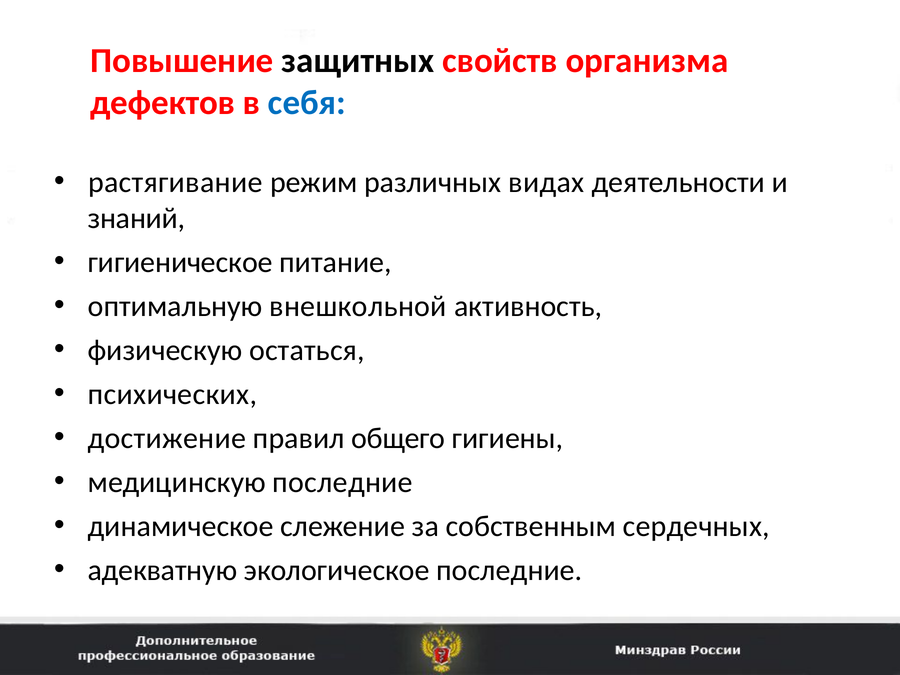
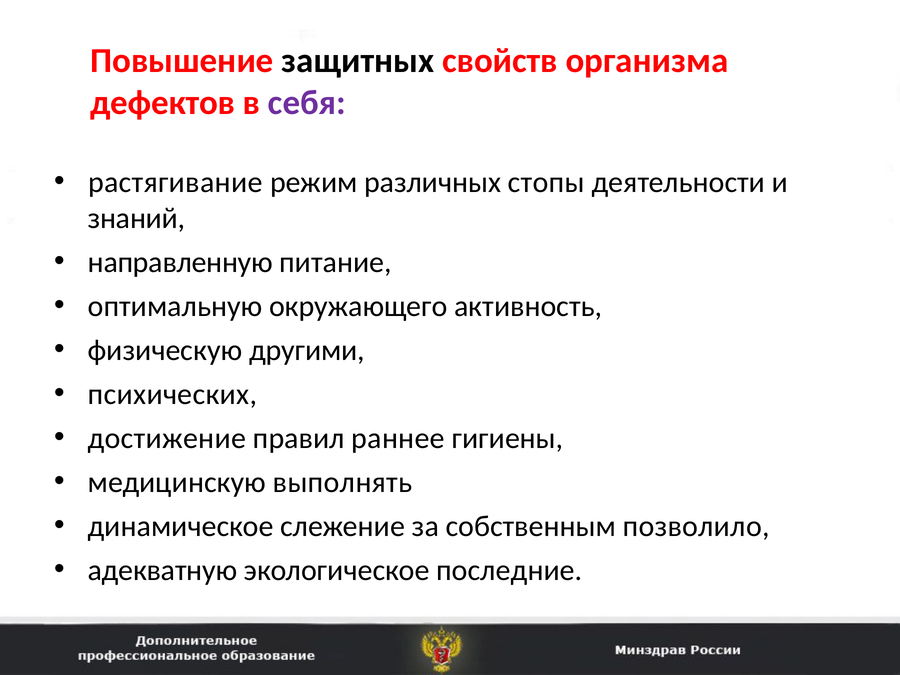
себя colour: blue -> purple
видах: видах -> стопы
гигиеническое: гигиеническое -> направленную
внешкольной: внешкольной -> окружающего
остаться: остаться -> другими
общего: общего -> раннее
медицинскую последние: последние -> выполнять
сердечных: сердечных -> позволило
